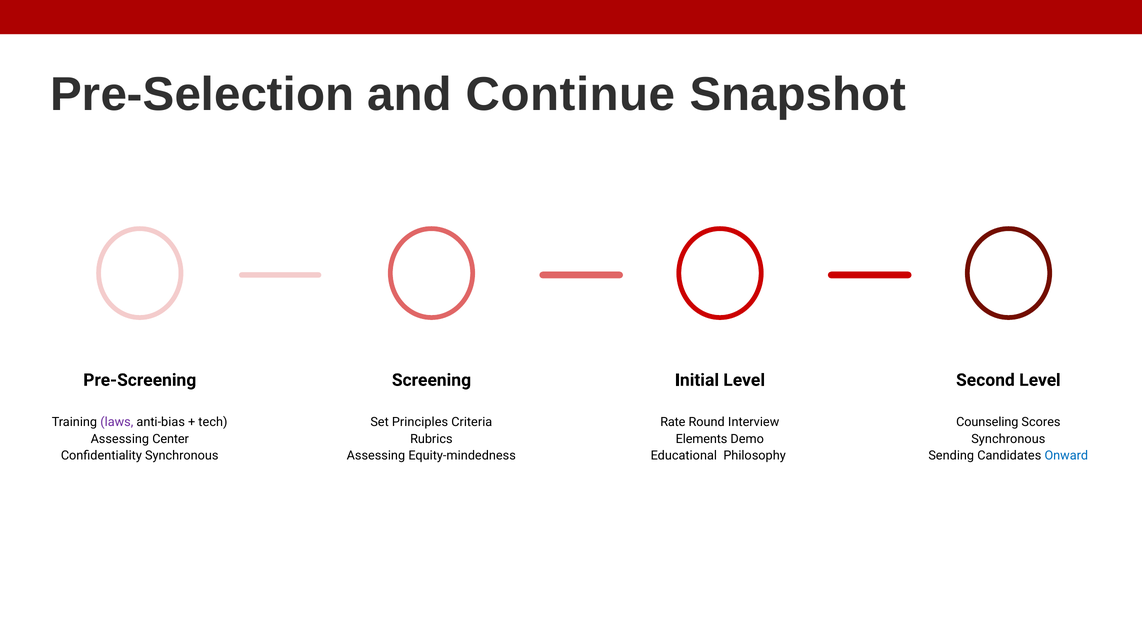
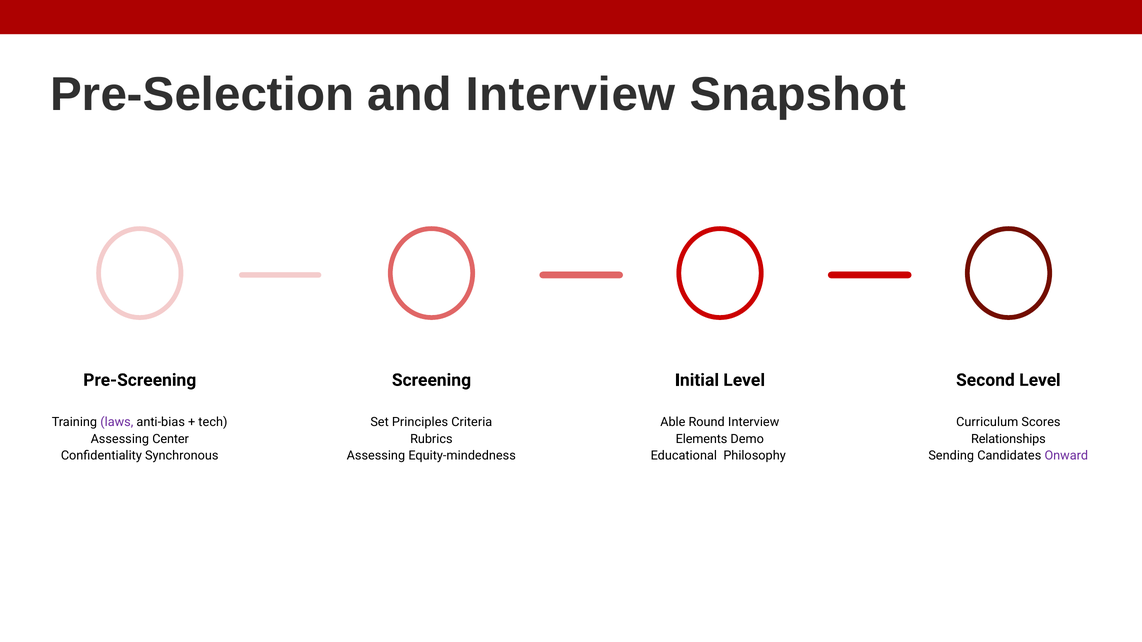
and Continue: Continue -> Interview
Rate: Rate -> Able
Counseling: Counseling -> Curriculum
Synchronous at (1008, 439): Synchronous -> Relationships
Onward colour: blue -> purple
